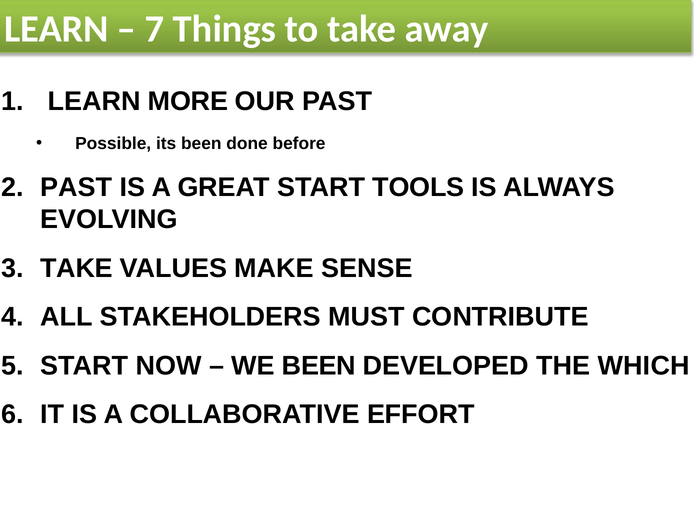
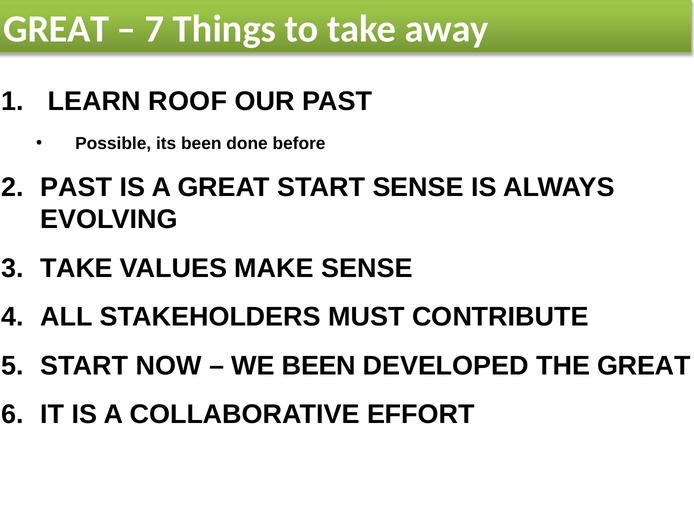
LEARN at (56, 29): LEARN -> GREAT
MORE: MORE -> ROOF
START TOOLS: TOOLS -> SENSE
THE WHICH: WHICH -> GREAT
